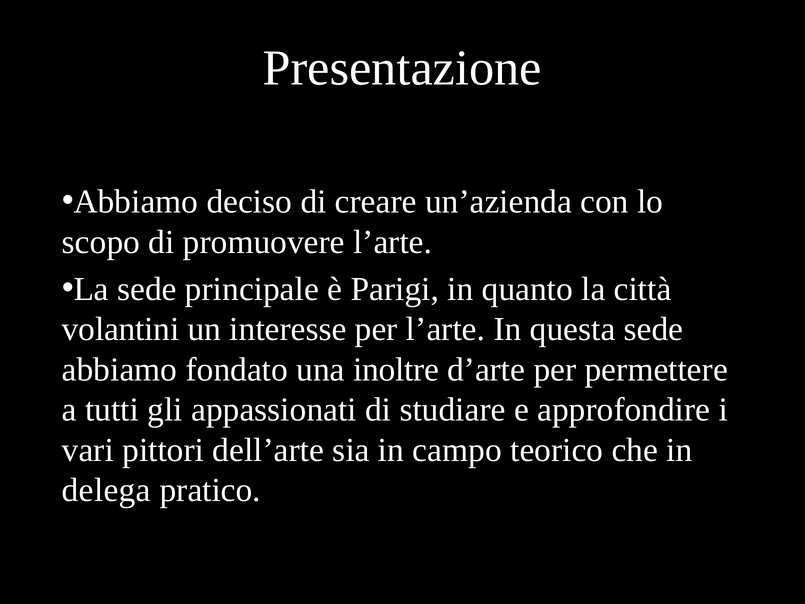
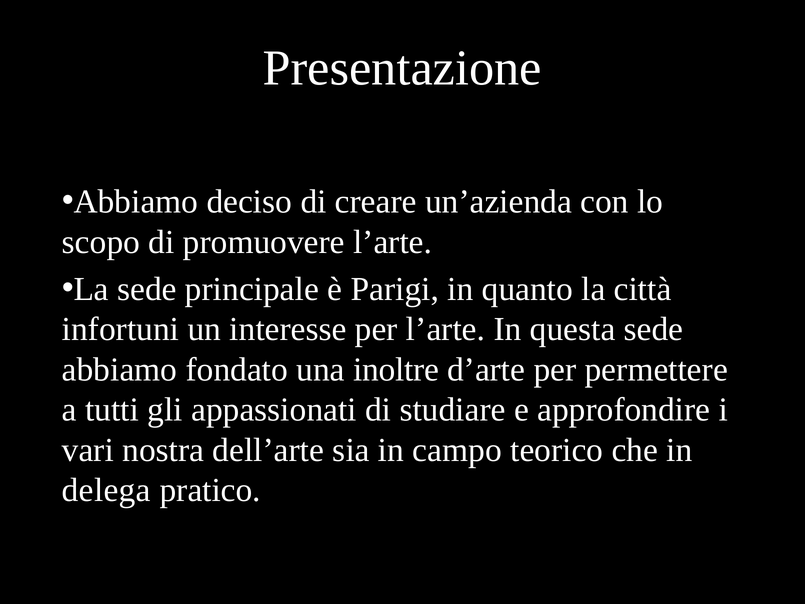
volantini: volantini -> infortuni
pittori: pittori -> nostra
